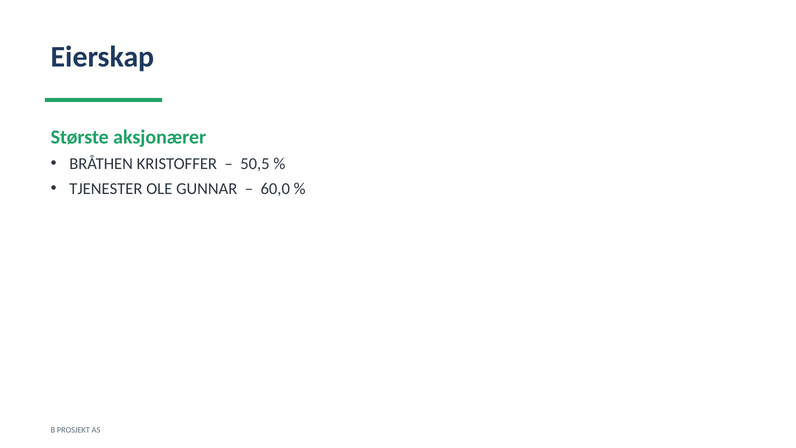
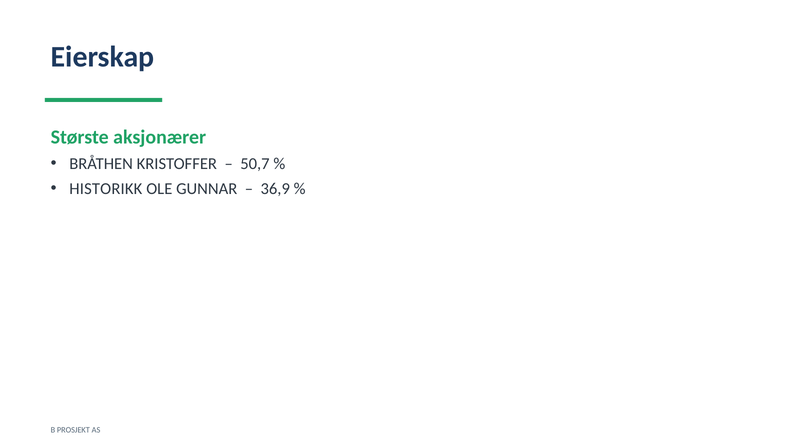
50,5: 50,5 -> 50,7
TJENESTER: TJENESTER -> HISTORIKK
60,0: 60,0 -> 36,9
